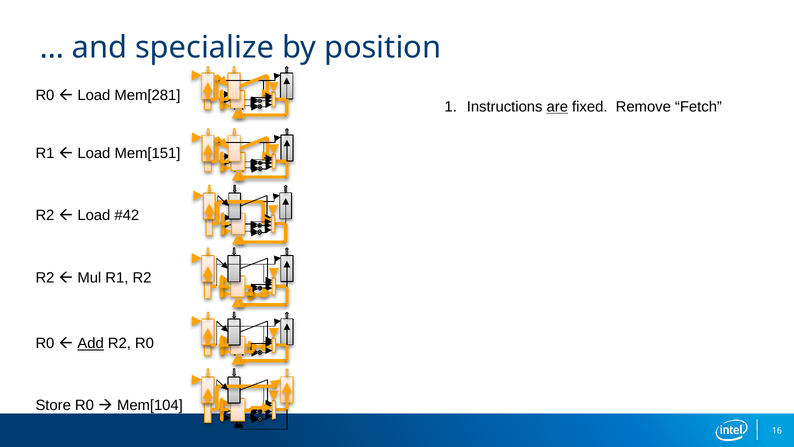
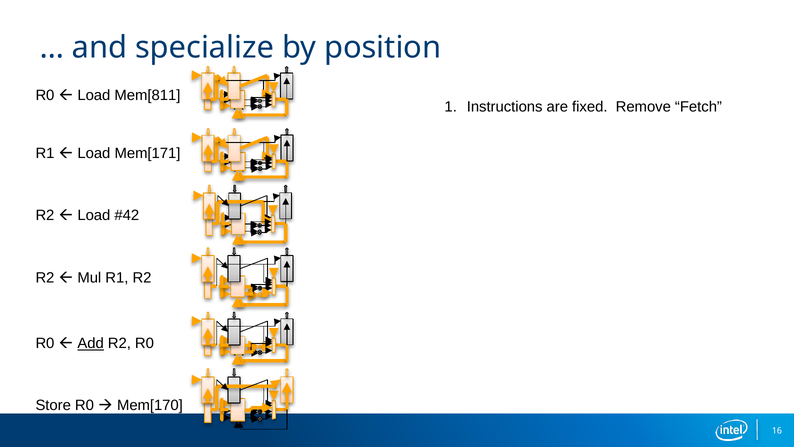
Mem[281: Mem[281 -> Mem[811
are underline: present -> none
Mem[151: Mem[151 -> Mem[171
Mem[104: Mem[104 -> Mem[170
